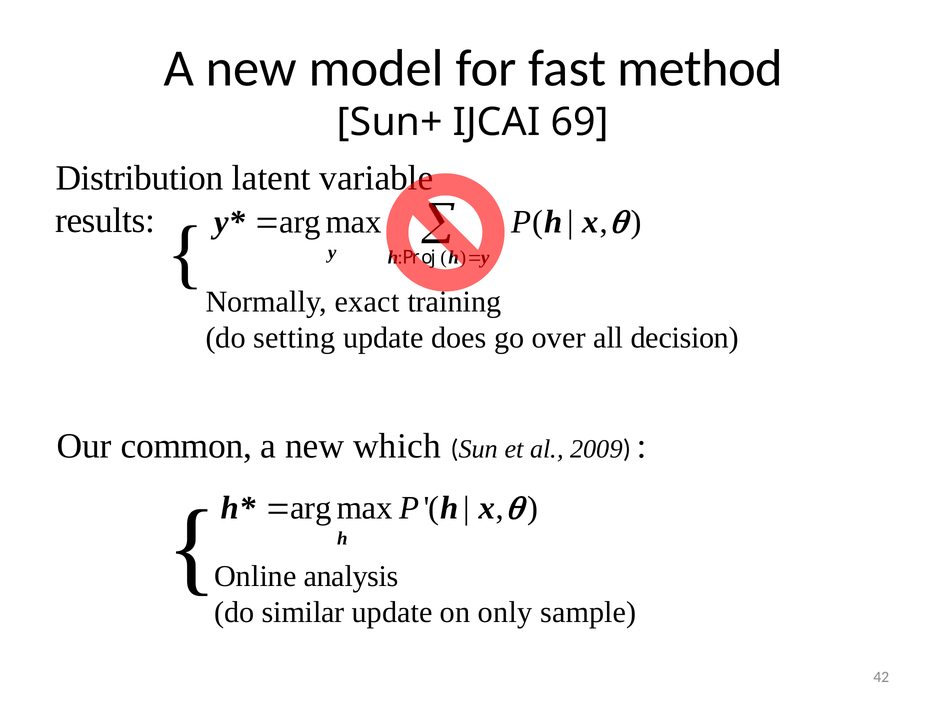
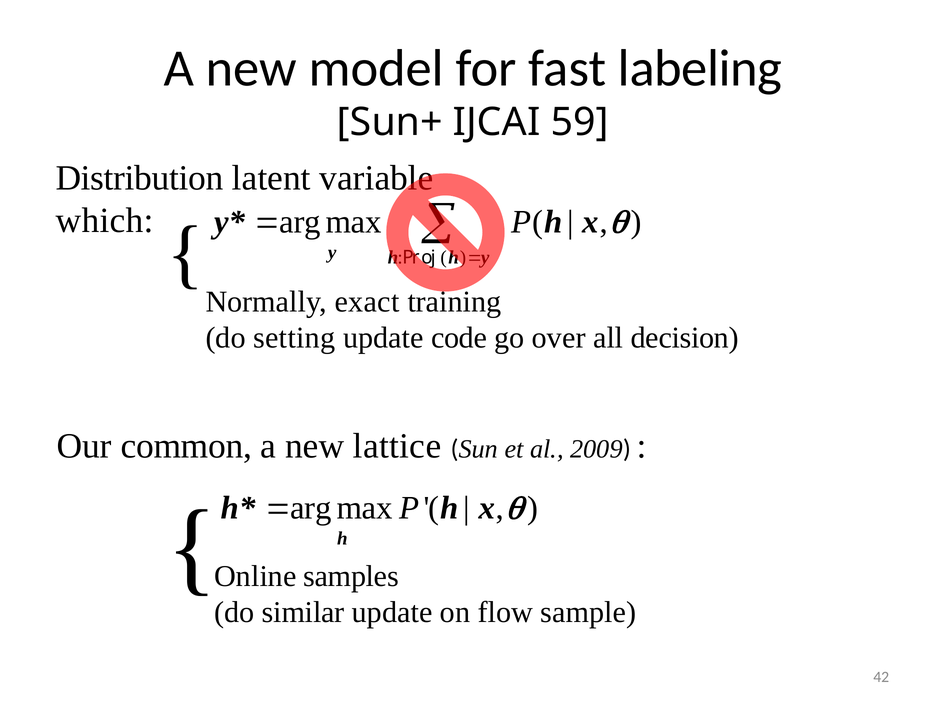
method: method -> labeling
69: 69 -> 59
results: results -> which
does: does -> code
which: which -> lattice
analysis: analysis -> samples
only: only -> flow
